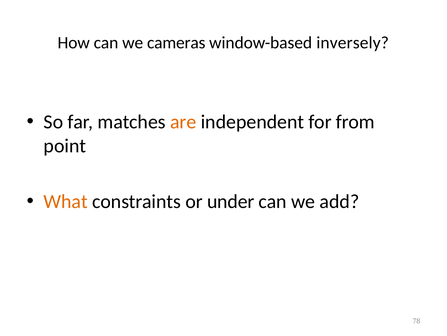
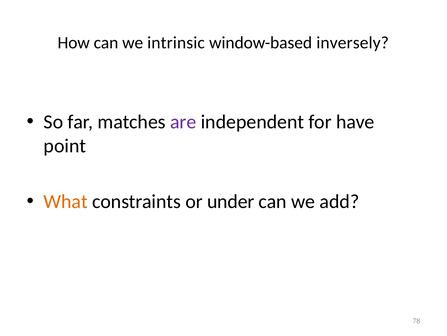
cameras: cameras -> intrinsic
are colour: orange -> purple
from: from -> have
